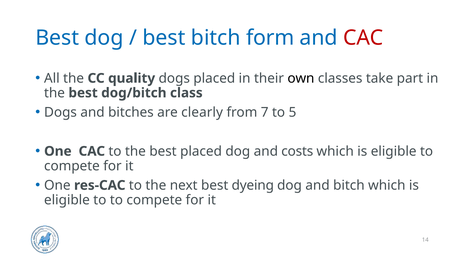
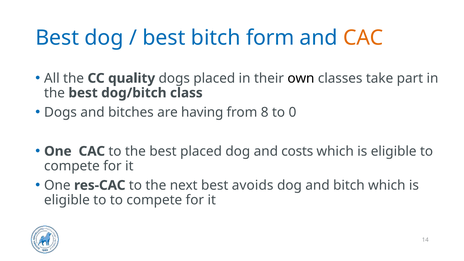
CAC at (363, 38) colour: red -> orange
clearly: clearly -> having
7: 7 -> 8
5: 5 -> 0
dyeing: dyeing -> avoids
